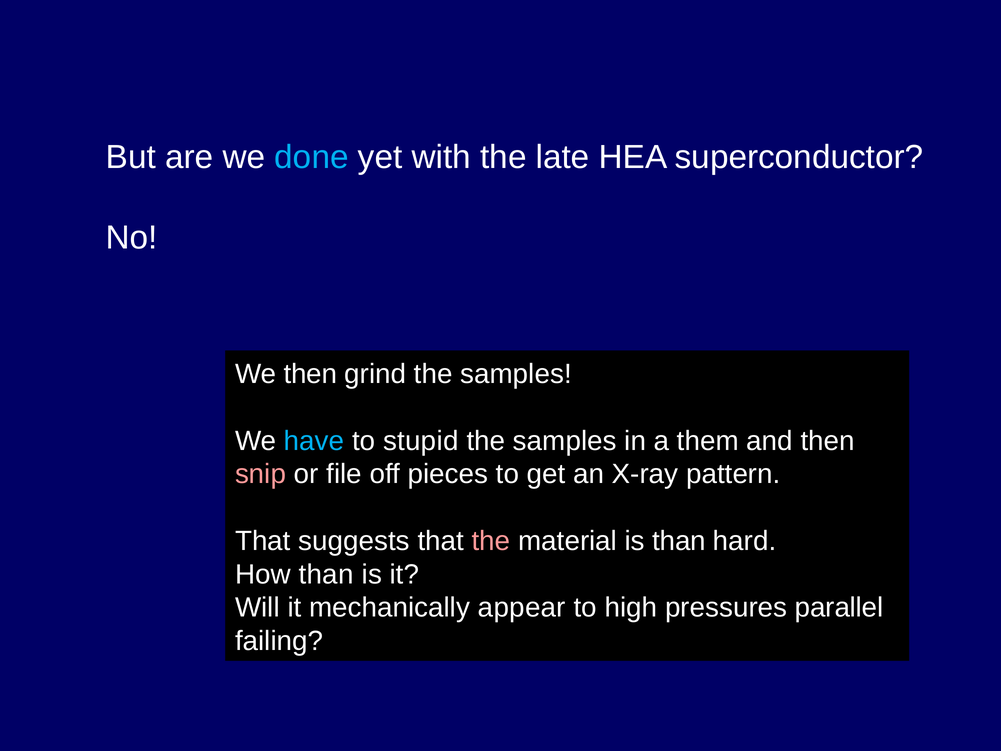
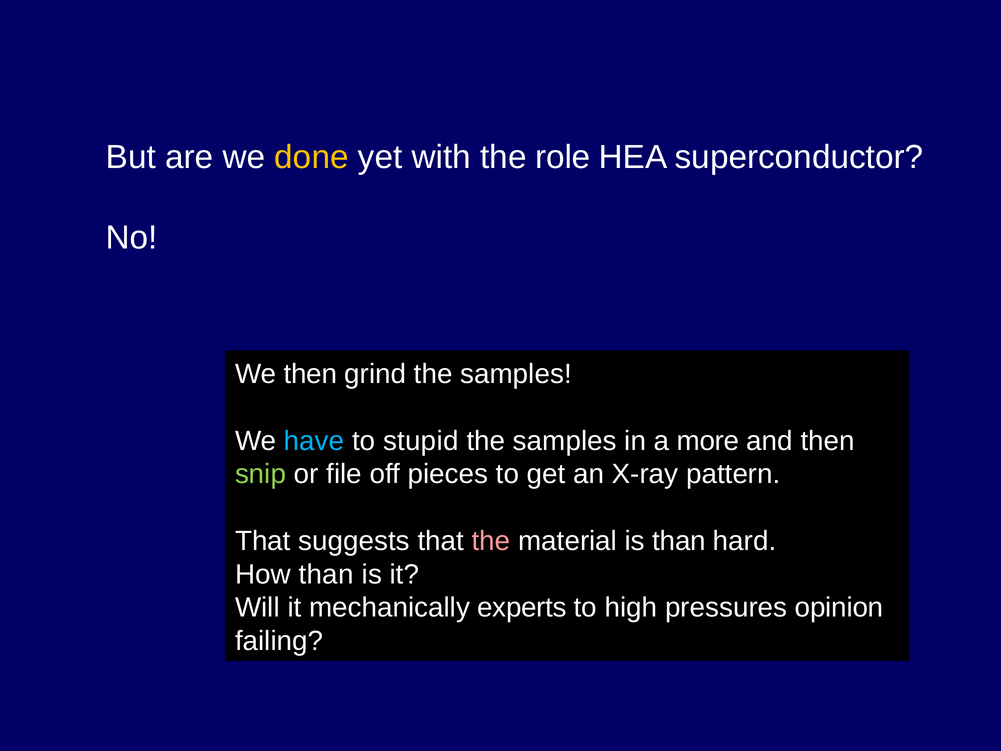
done colour: light blue -> yellow
late: late -> role
them: them -> more
snip colour: pink -> light green
appear: appear -> experts
parallel: parallel -> opinion
